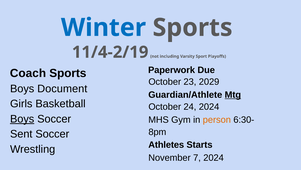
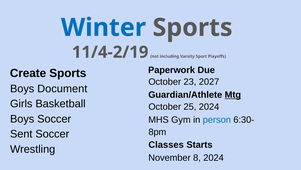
Coach: Coach -> Create
2029: 2029 -> 2027
24: 24 -> 25
Boys at (22, 118) underline: present -> none
person colour: orange -> blue
Athletes: Athletes -> Classes
7: 7 -> 8
